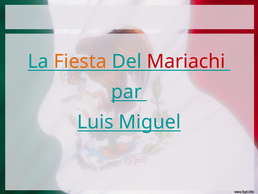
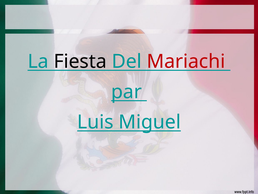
Fiesta colour: orange -> black
